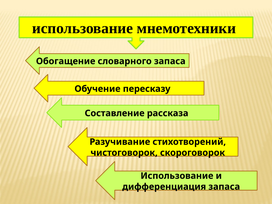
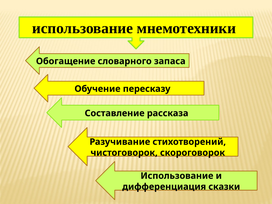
дифференциация запаса: запаса -> сказки
